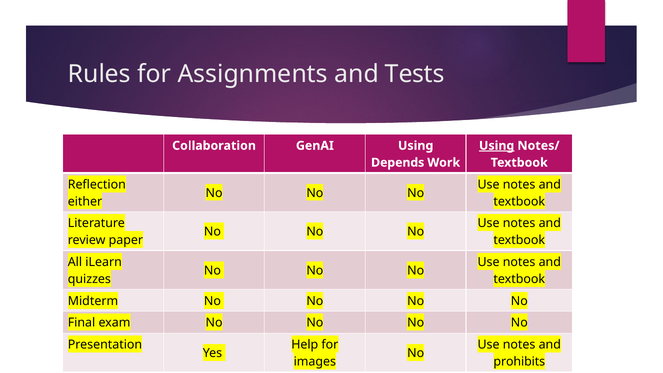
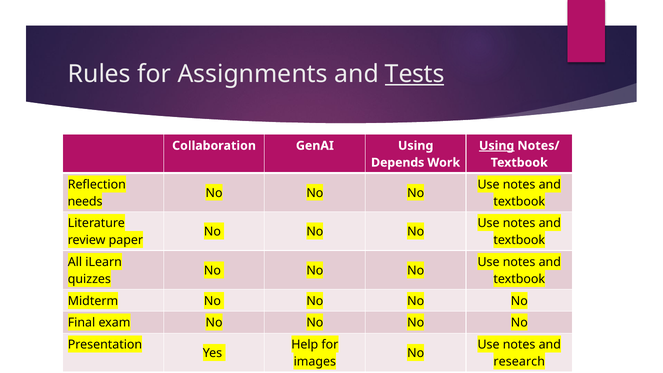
Tests underline: none -> present
either: either -> needs
prohibits: prohibits -> research
